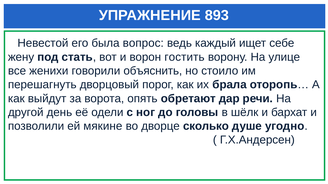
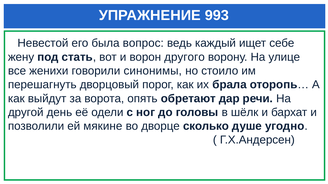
893: 893 -> 993
гостить: гостить -> другого
объяснить: объяснить -> синонимы
